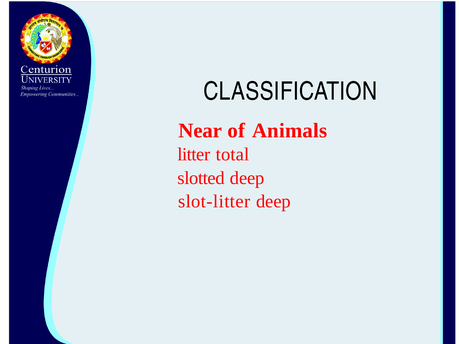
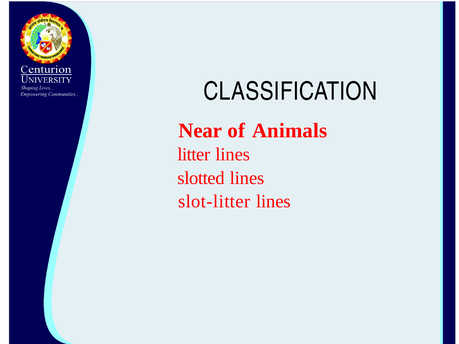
total at (233, 155): total -> lines
deep at (247, 178): deep -> lines
deep at (273, 202): deep -> lines
